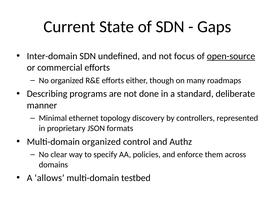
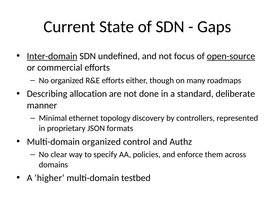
Inter-domain underline: none -> present
programs: programs -> allocation
allows: allows -> higher
